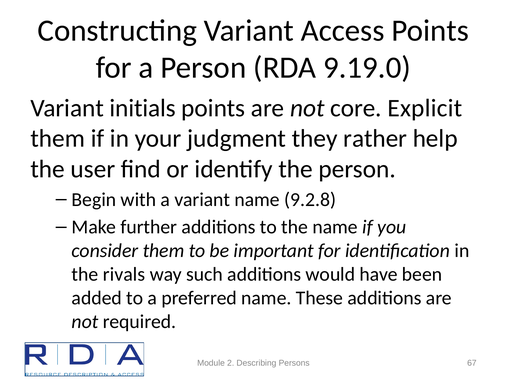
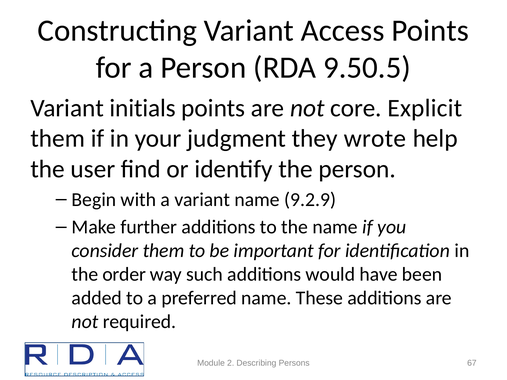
9.19.0: 9.19.0 -> 9.50.5
rather: rather -> wrote
9.2.8: 9.2.8 -> 9.2.9
rivals: rivals -> order
